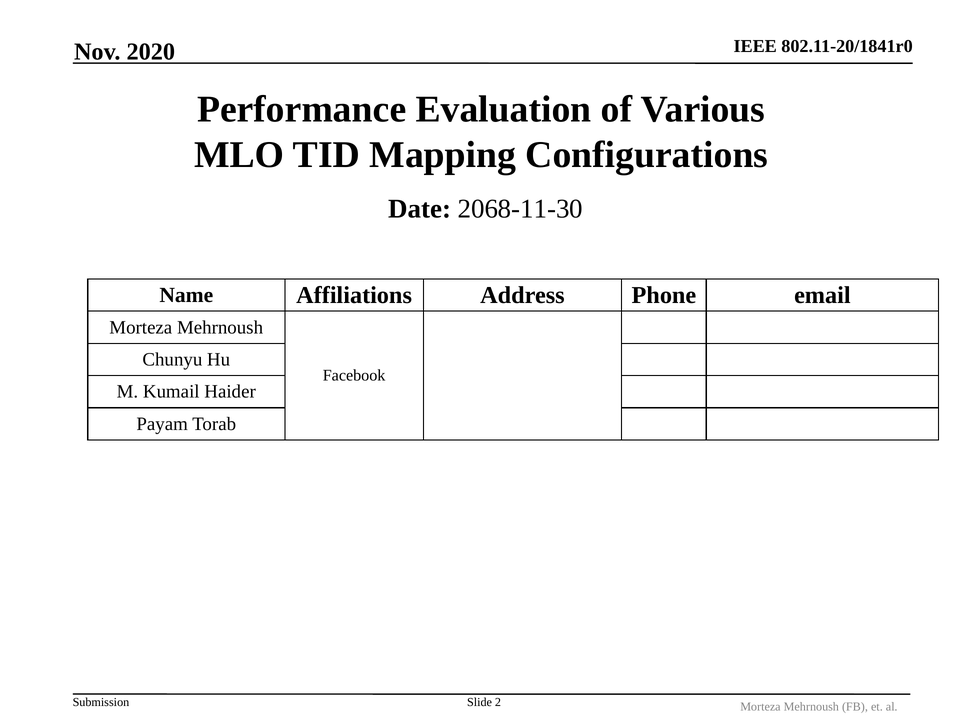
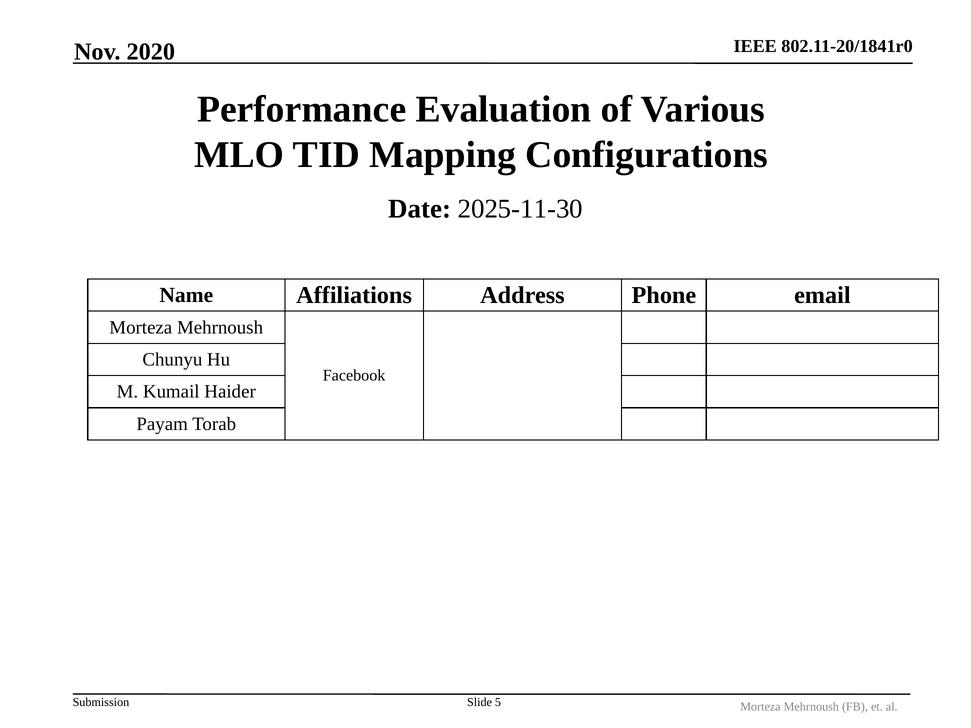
2068-11-30: 2068-11-30 -> 2025-11-30
2: 2 -> 5
